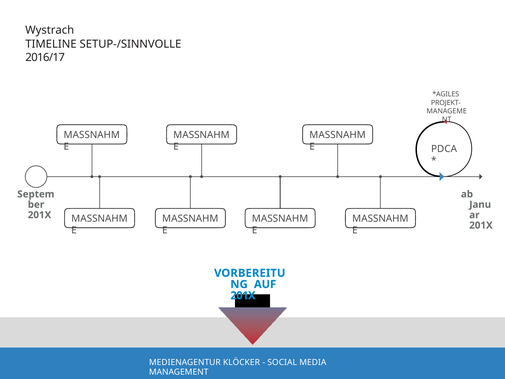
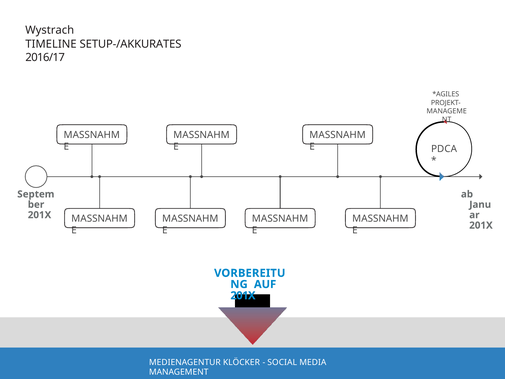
SETUP-/SINNVOLLE: SETUP-/SINNVOLLE -> SETUP-/AKKURATES
